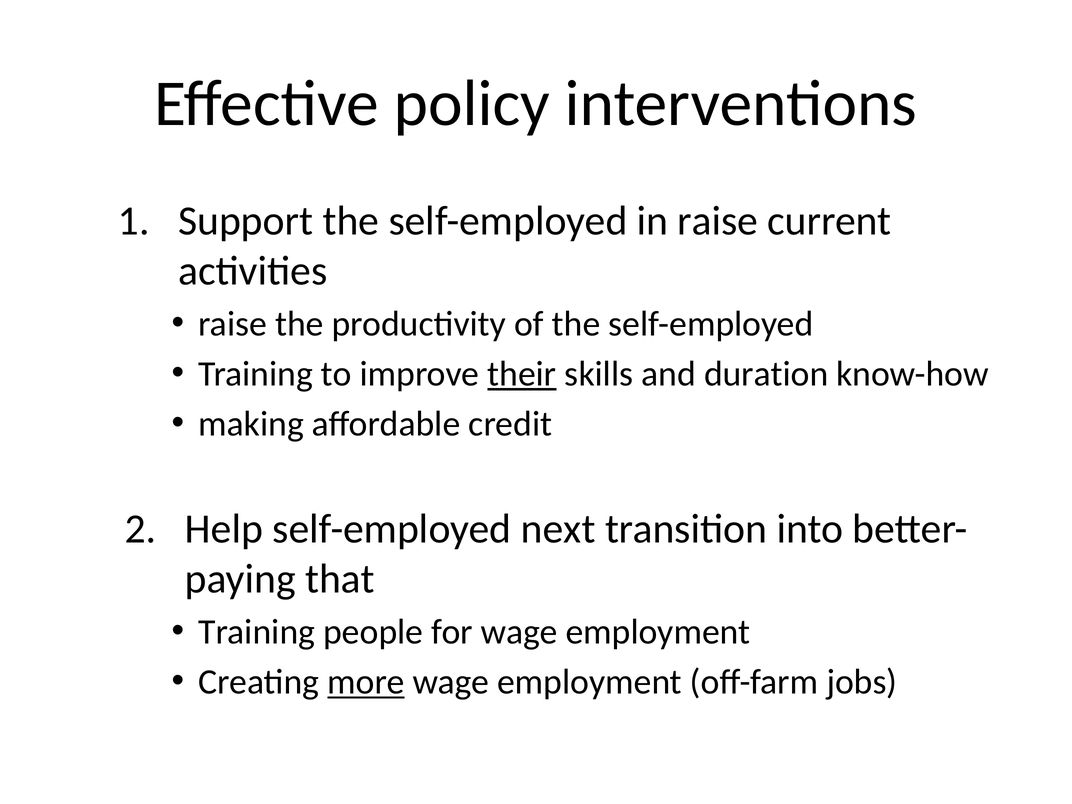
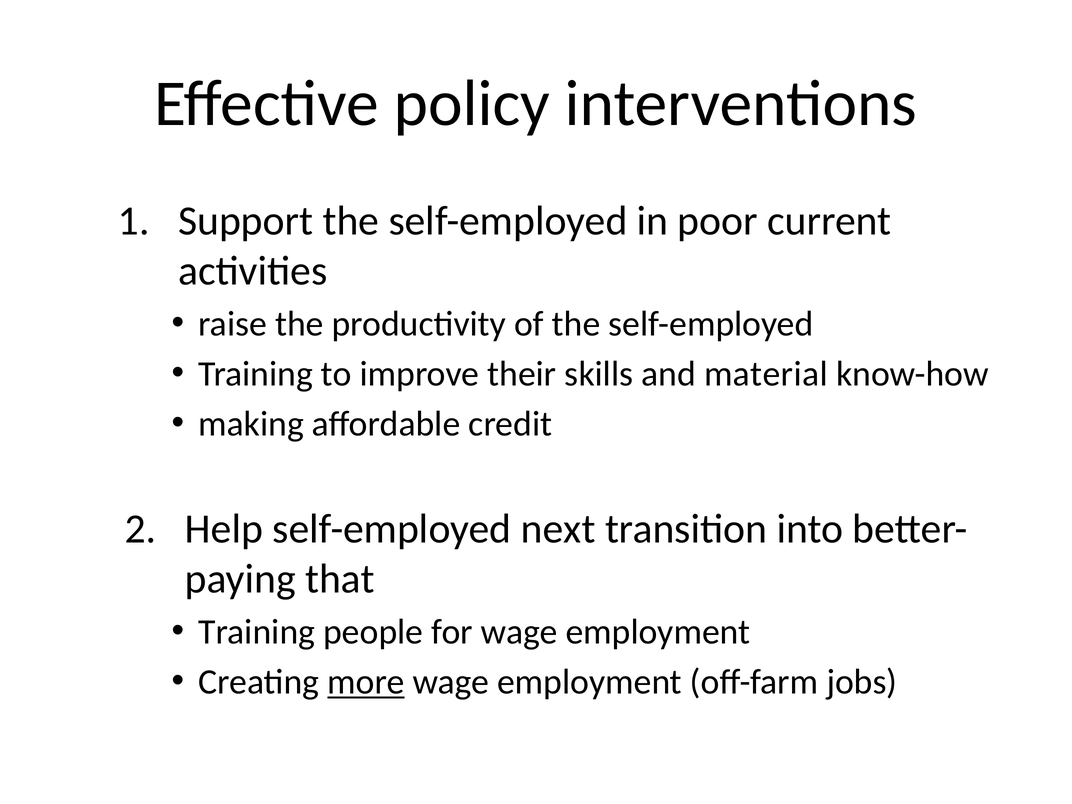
in raise: raise -> poor
their underline: present -> none
duration: duration -> material
